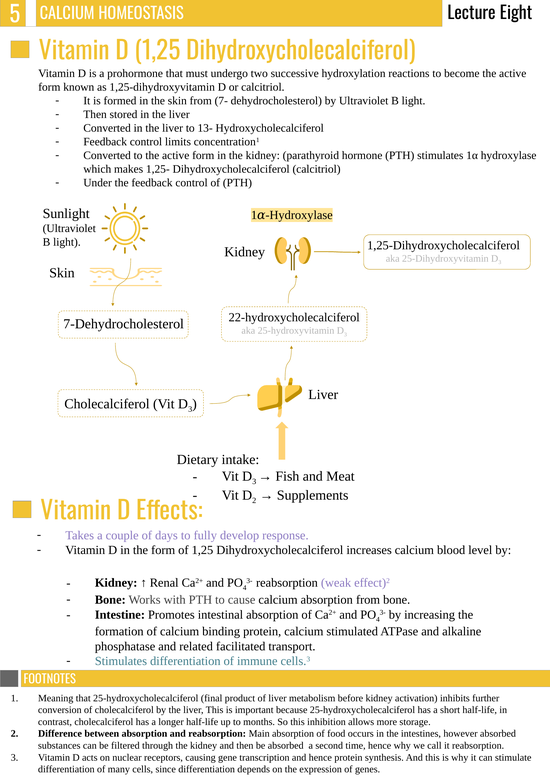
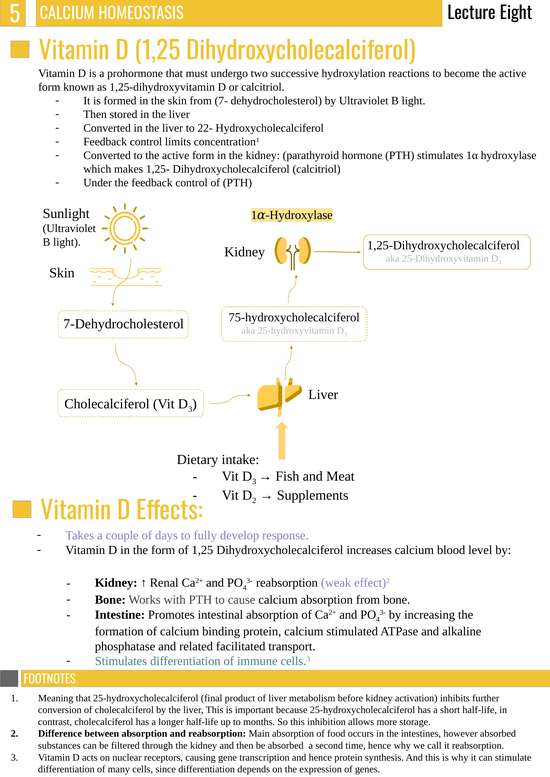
13-: 13- -> 22-
22-hydroxycholecalciferol: 22-hydroxycholecalciferol -> 75-hydroxycholecalciferol
